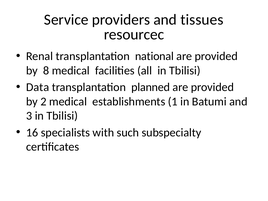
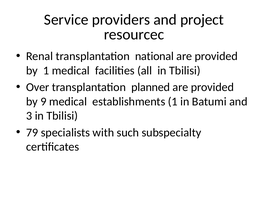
tissues: tissues -> project
by 8: 8 -> 1
Data: Data -> Over
2: 2 -> 9
16: 16 -> 79
